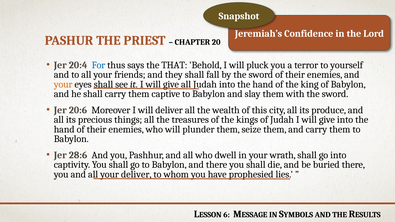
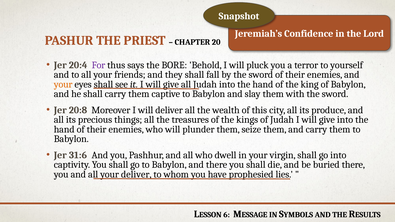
For colour: blue -> purple
THAT: THAT -> BORE
20:6: 20:6 -> 20:8
28:6: 28:6 -> 31:6
wrath: wrath -> virgin
